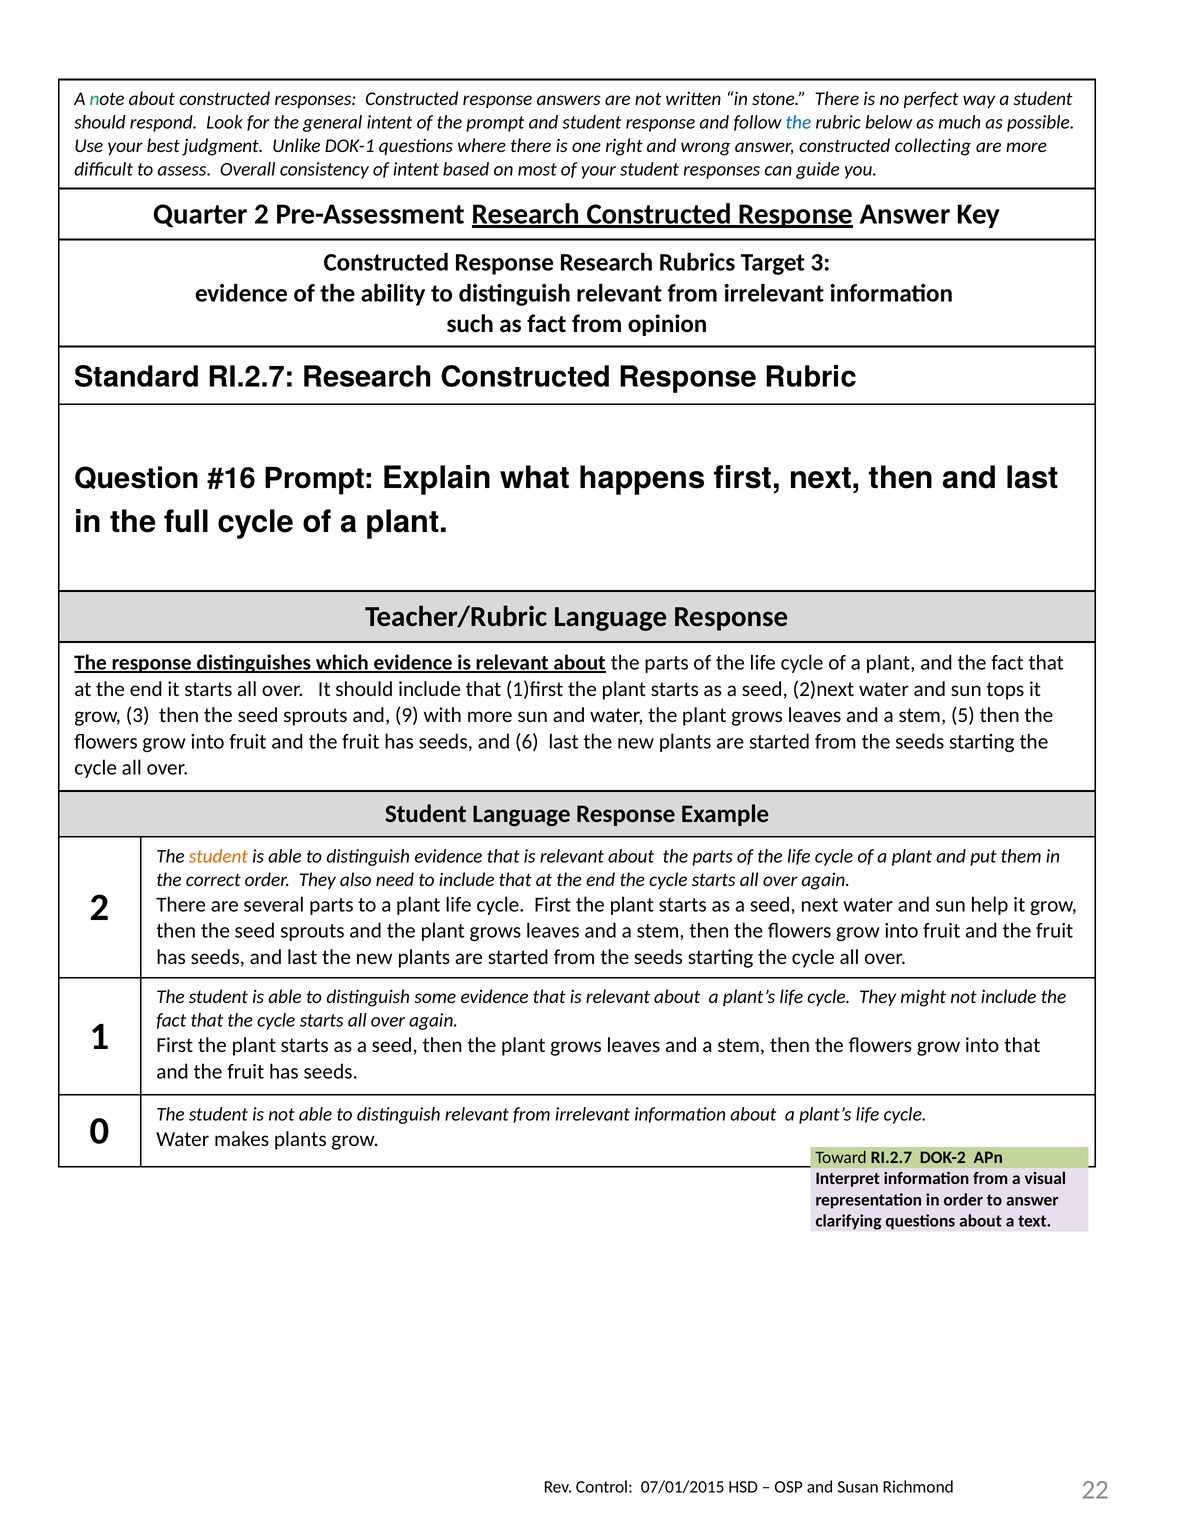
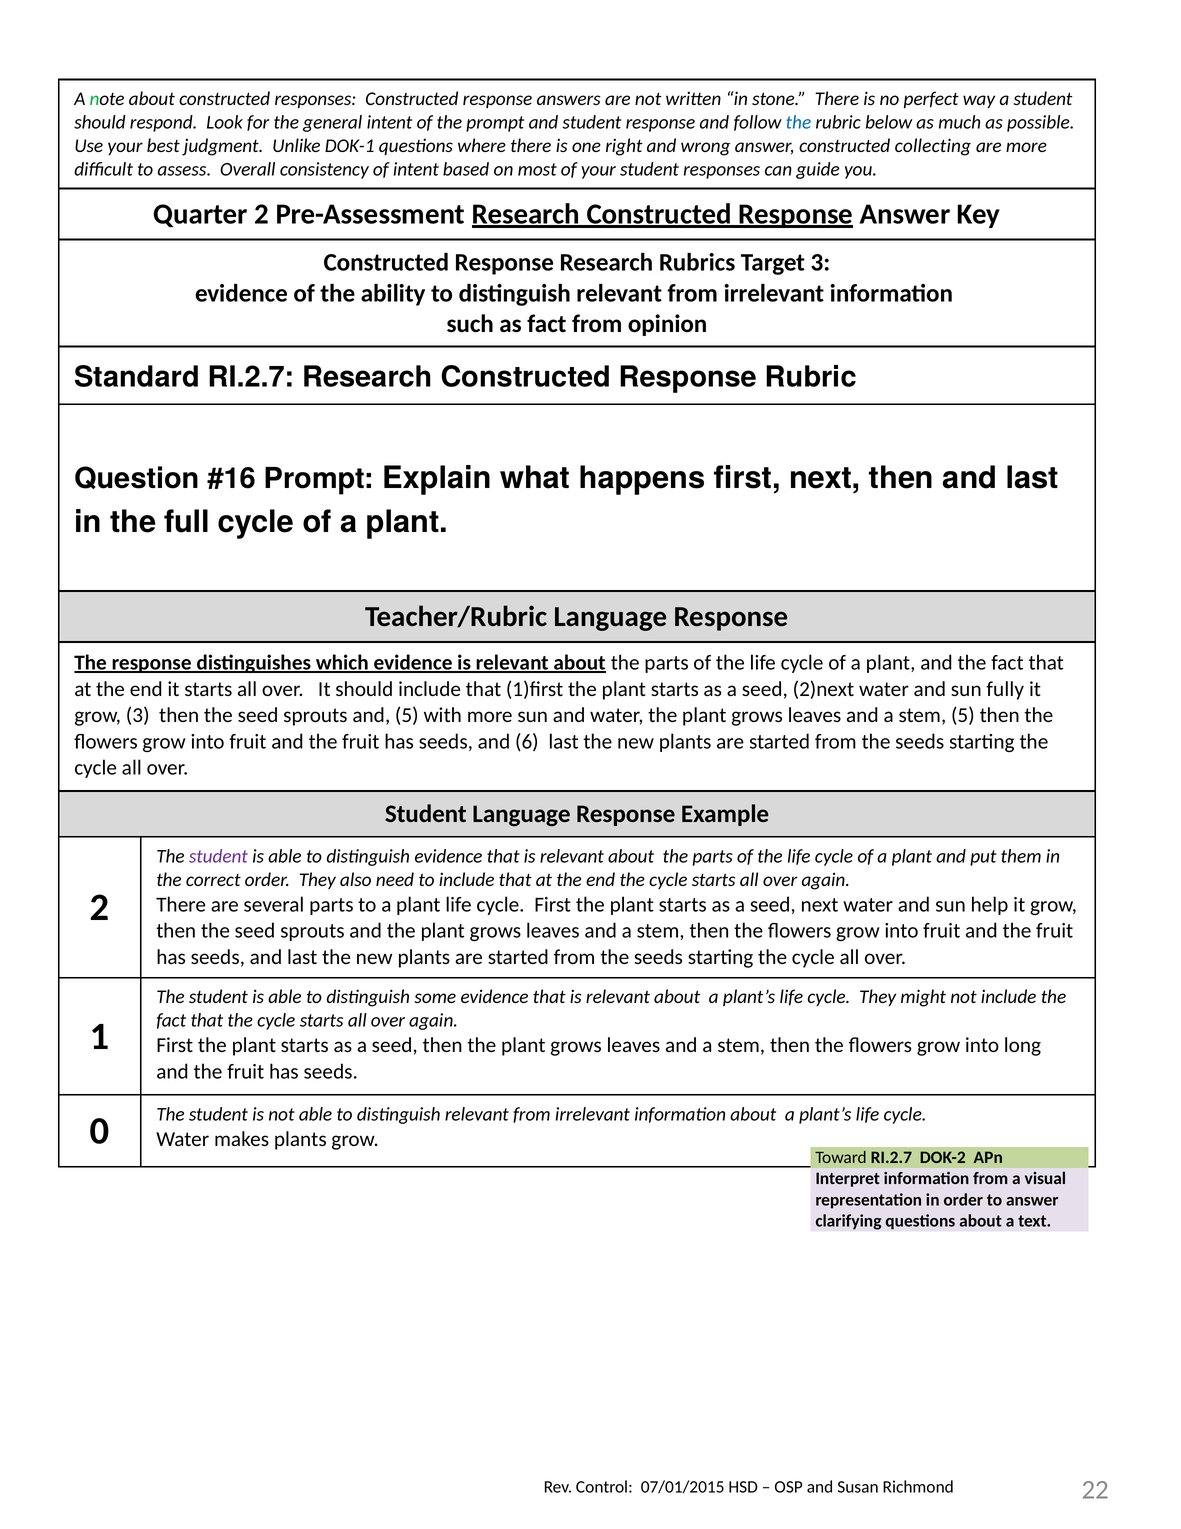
tops: tops -> fully
and 9: 9 -> 5
student at (218, 856) colour: orange -> purple
into that: that -> long
